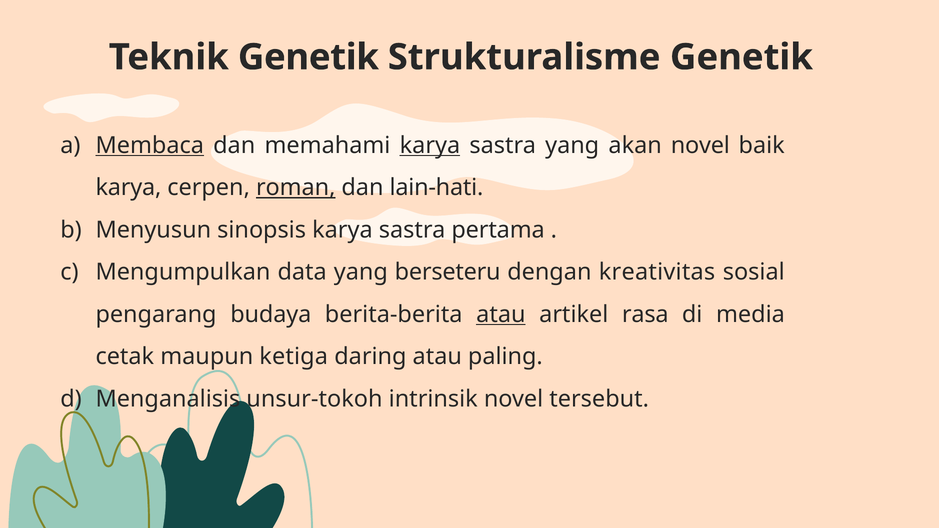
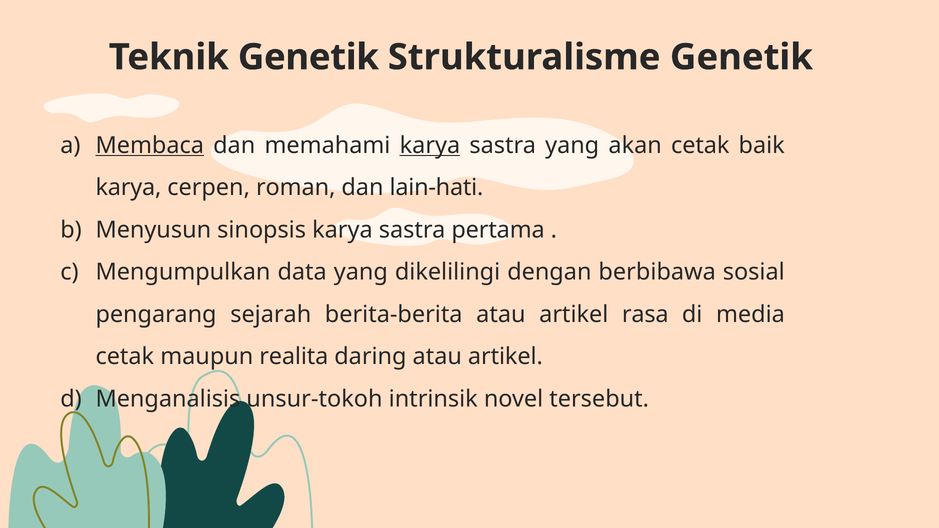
akan novel: novel -> cetak
roman underline: present -> none
berseteru: berseteru -> dikelilingi
kreativitas: kreativitas -> berbibawa
budaya: budaya -> sejarah
atau at (501, 315) underline: present -> none
ketiga: ketiga -> realita
daring atau paling: paling -> artikel
